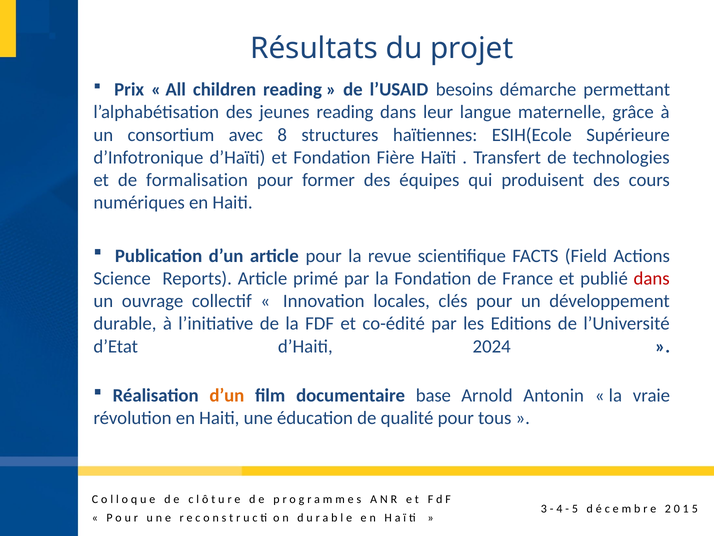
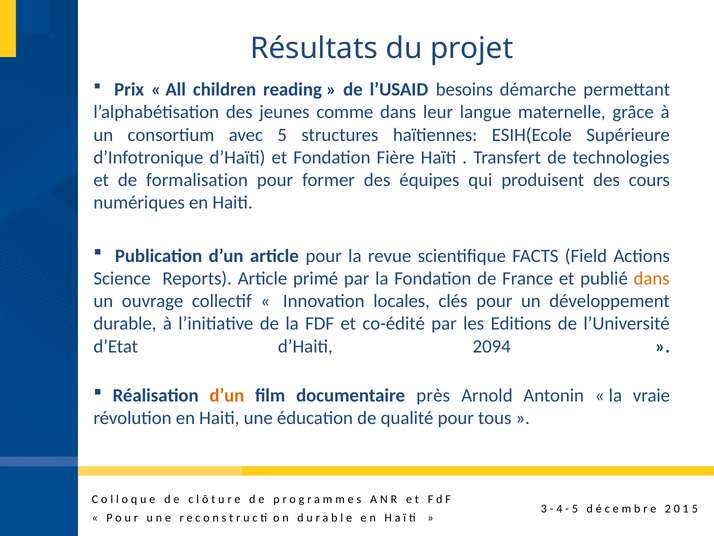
jeunes reading: reading -> comme
avec 8: 8 -> 5
dans at (652, 278) colour: red -> orange
2024: 2024 -> 2094
base: base -> près
